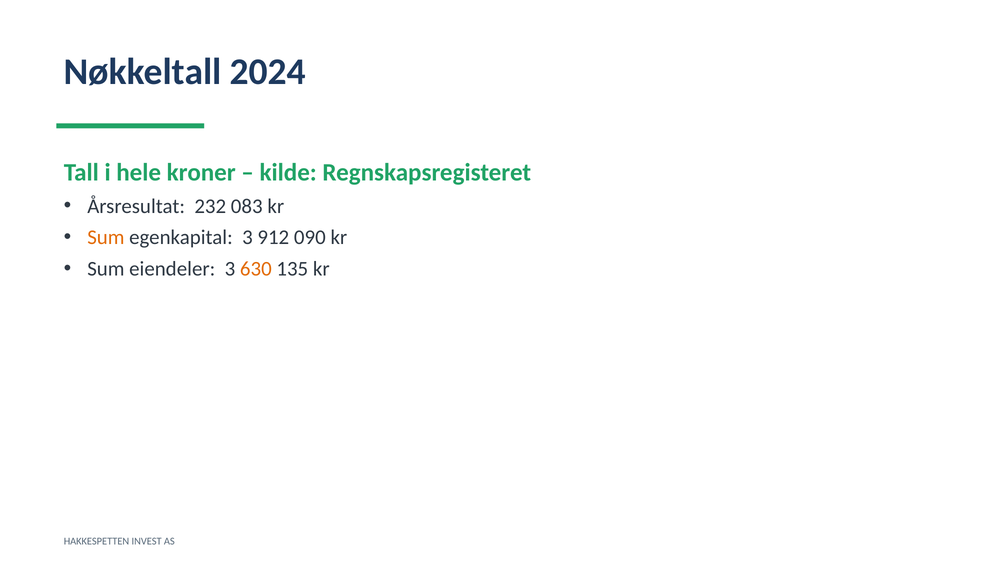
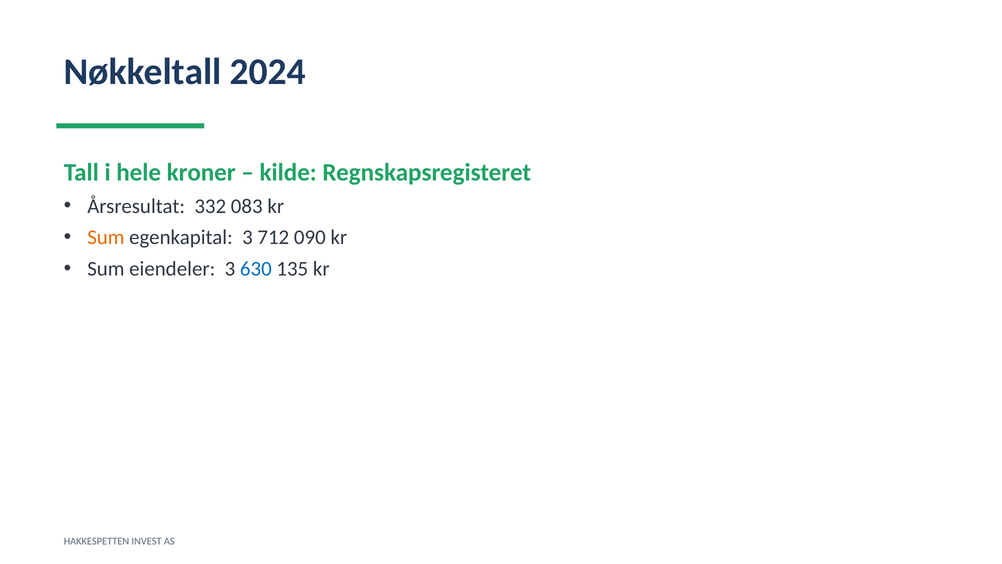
232: 232 -> 332
912: 912 -> 712
630 colour: orange -> blue
